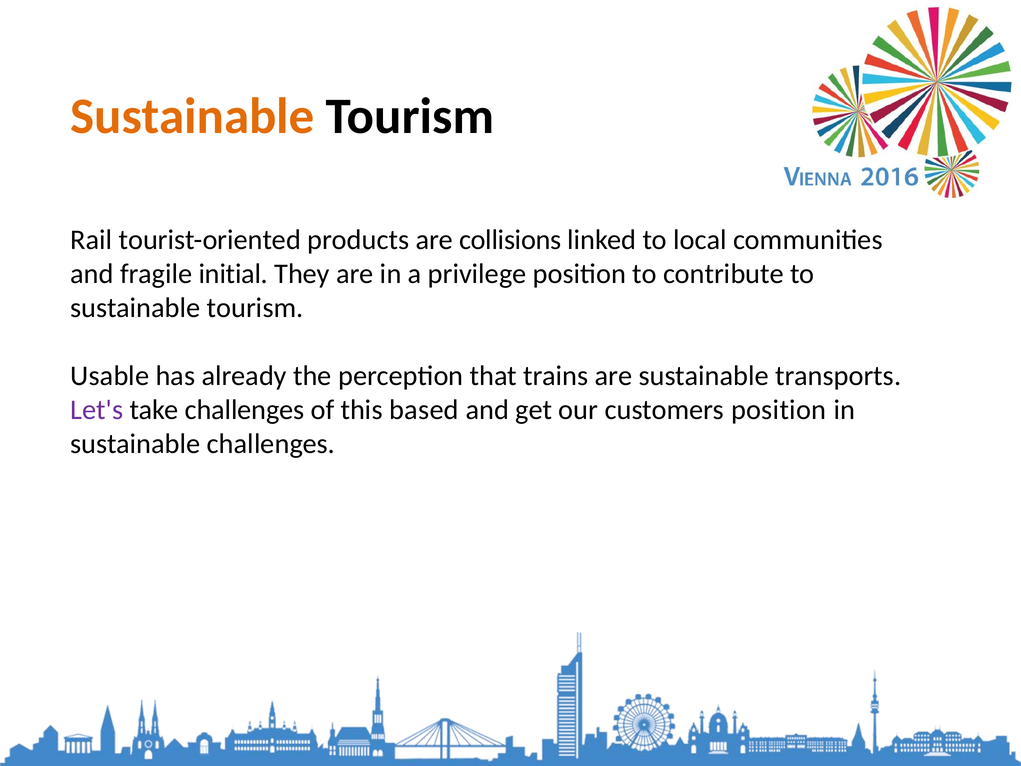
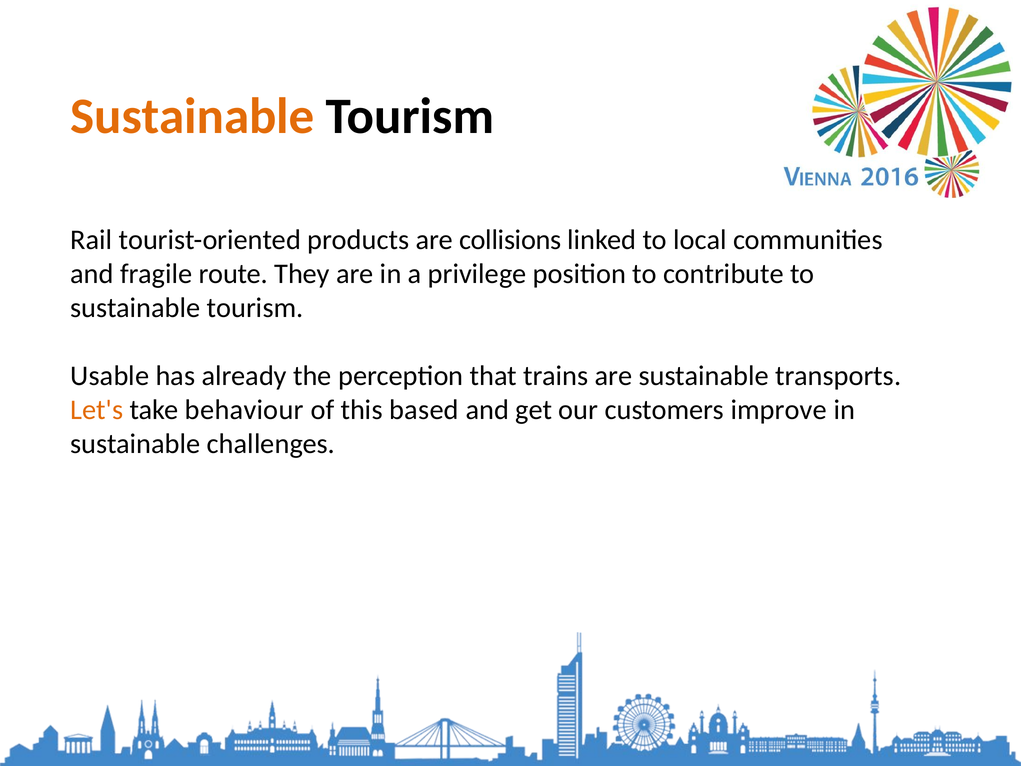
initial: initial -> route
Let's colour: purple -> orange
take challenges: challenges -> behaviour
customers position: position -> improve
